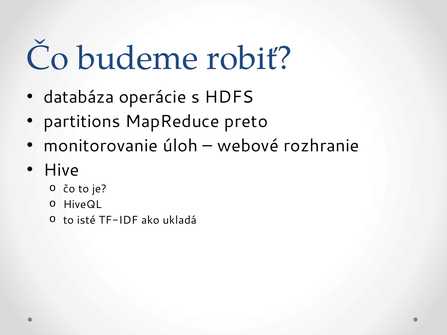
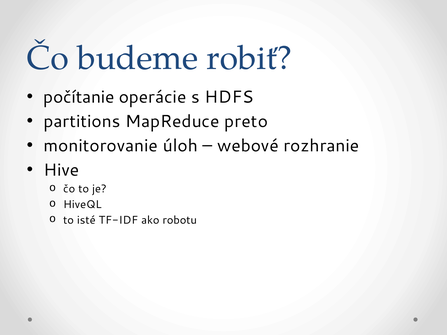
databáza: databáza -> počítanie
ukladá: ukladá -> robotu
